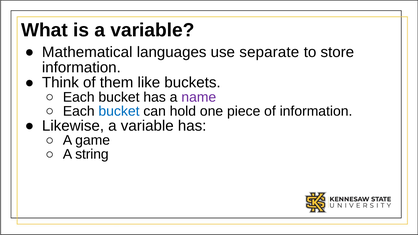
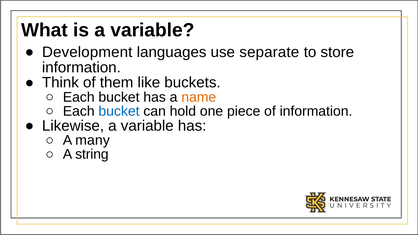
Mathematical: Mathematical -> Development
name colour: purple -> orange
game: game -> many
